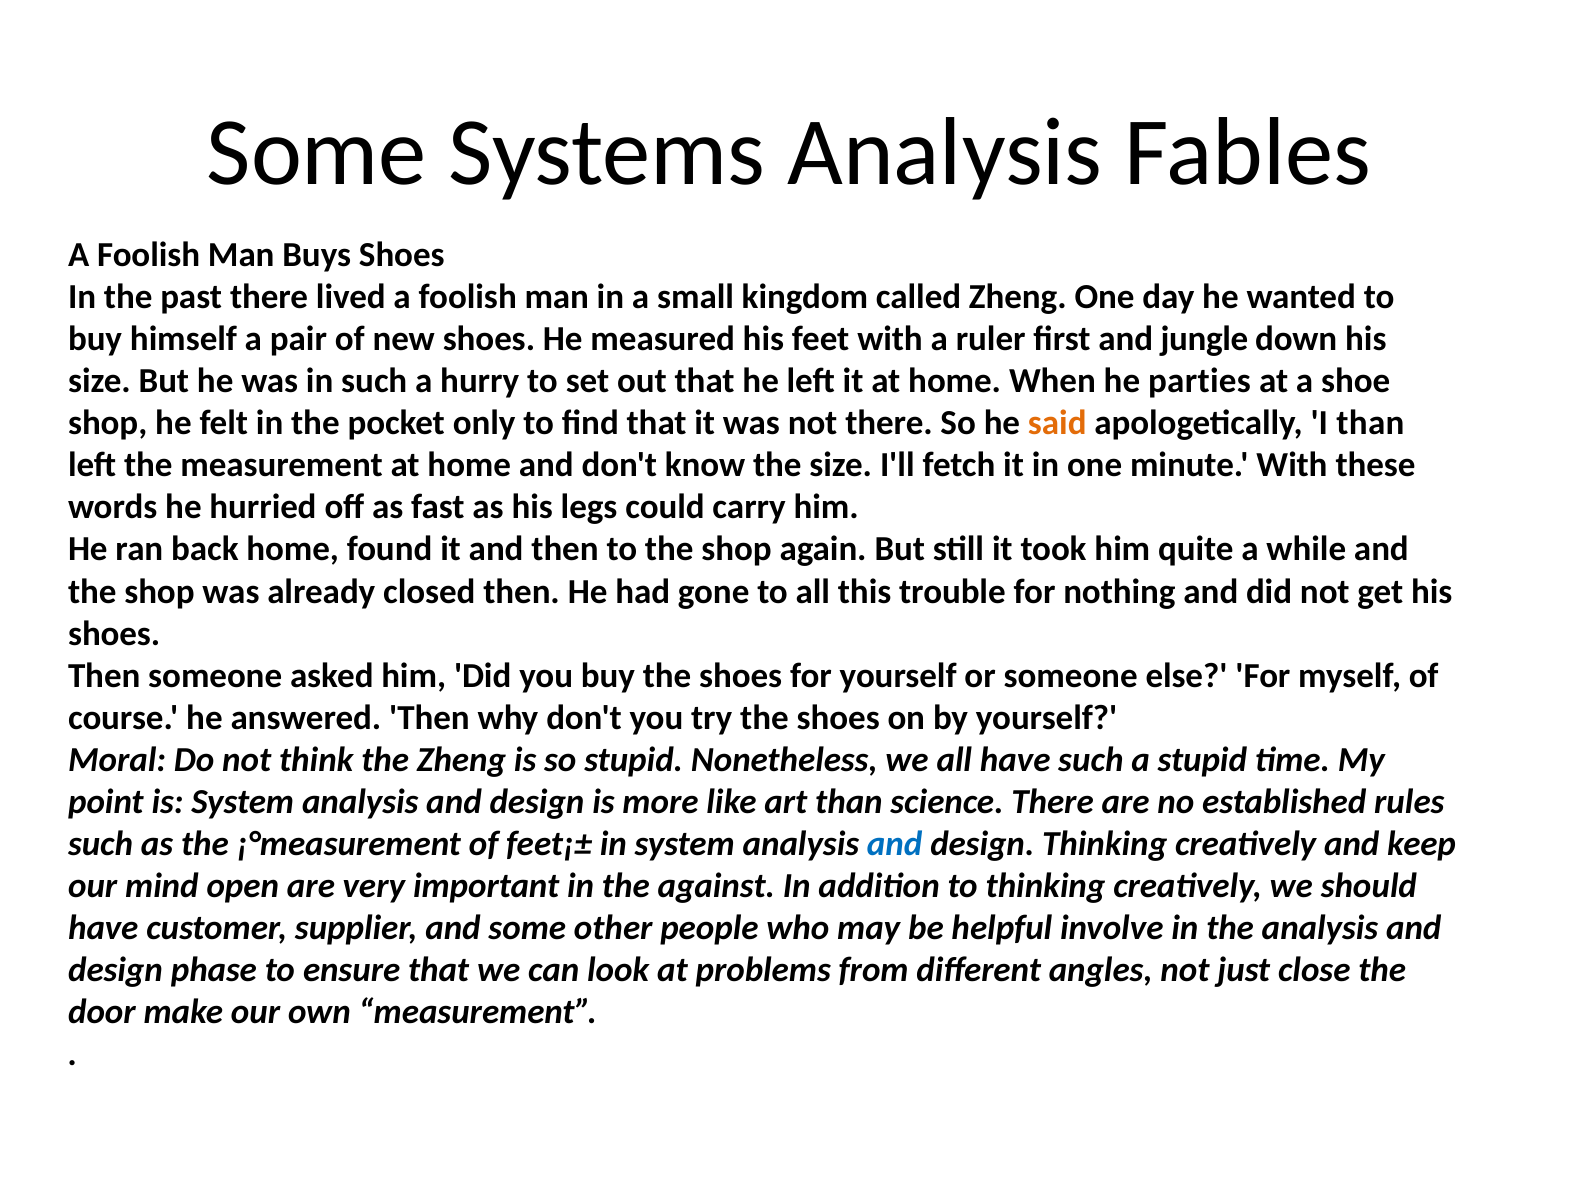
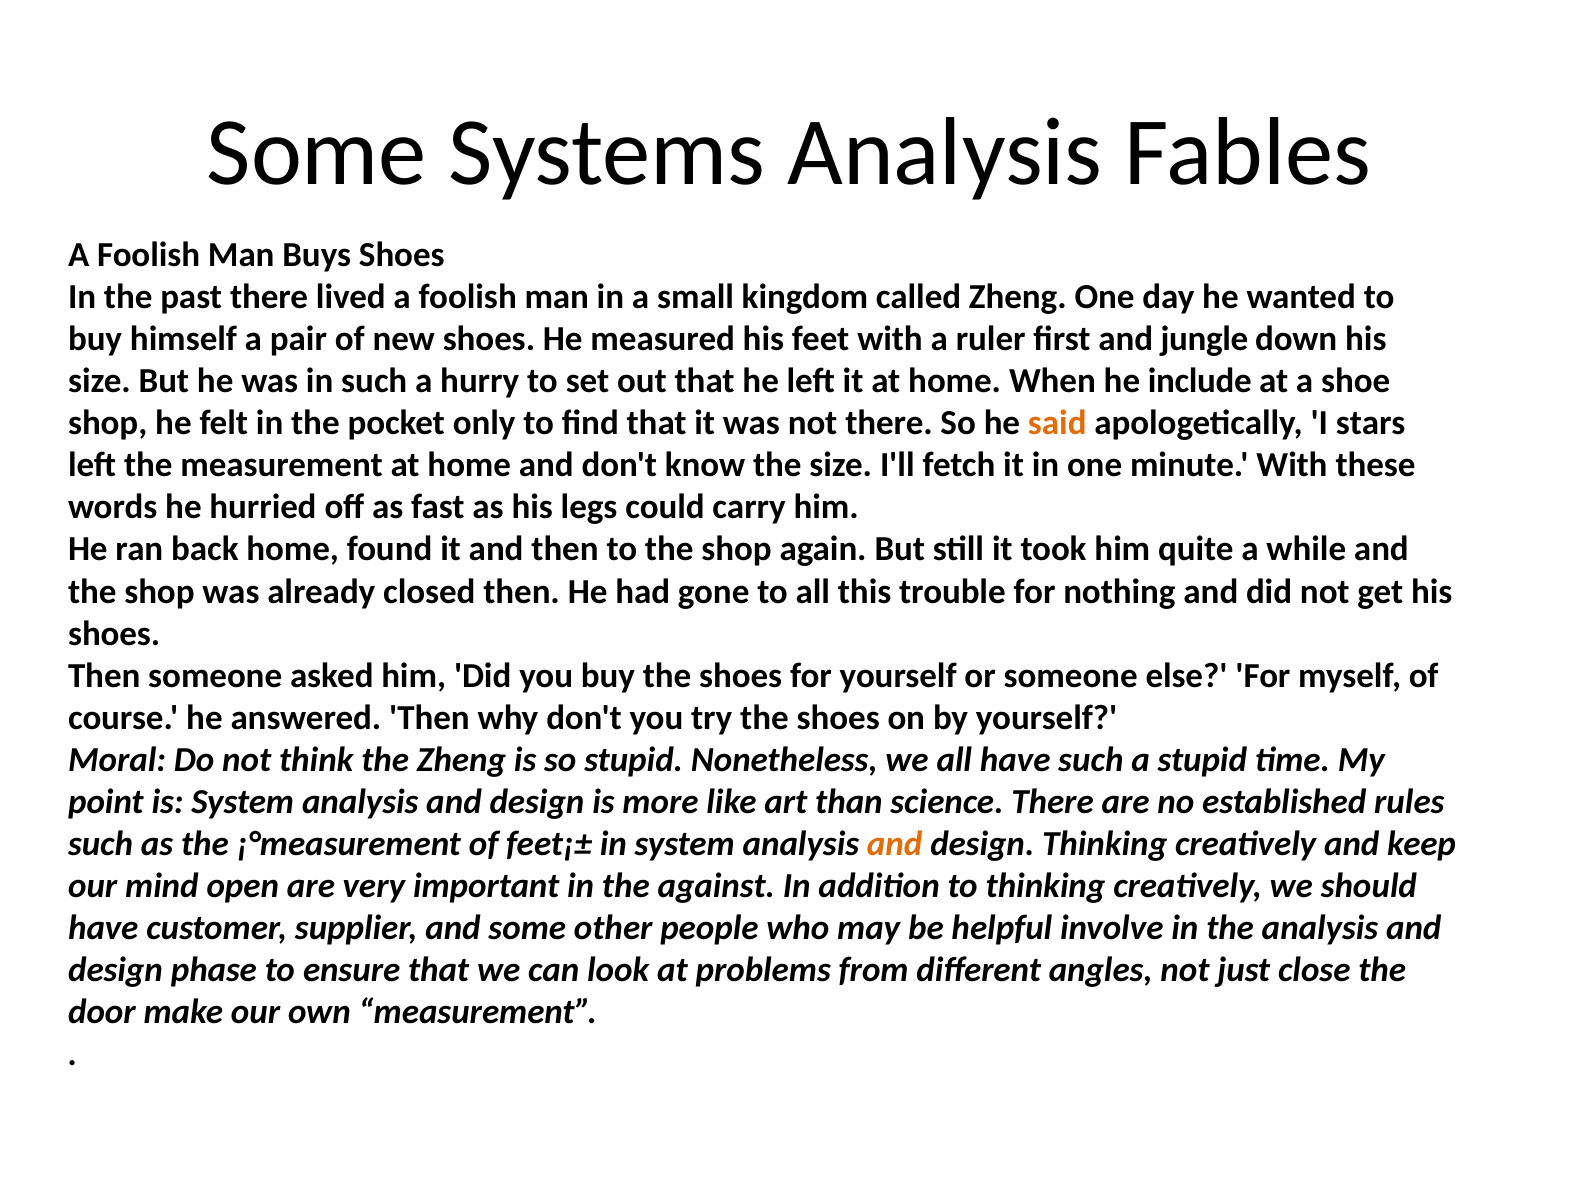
parties: parties -> include
I than: than -> stars
and at (895, 844) colour: blue -> orange
